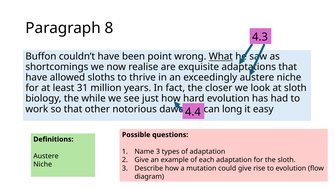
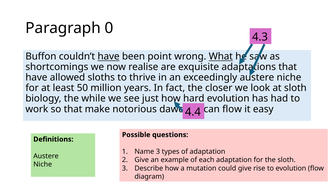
8: 8 -> 0
have at (109, 56) underline: none -> present
31: 31 -> 50
other: other -> make
can long: long -> flow
